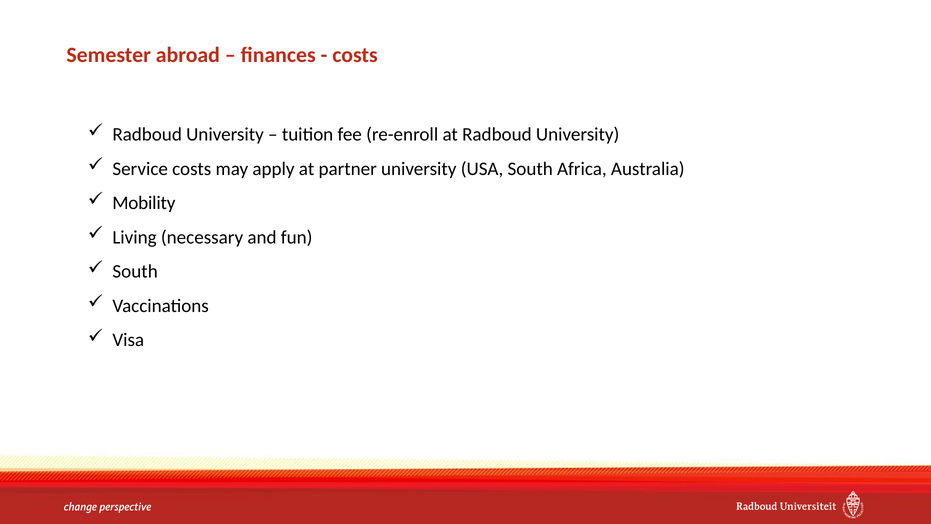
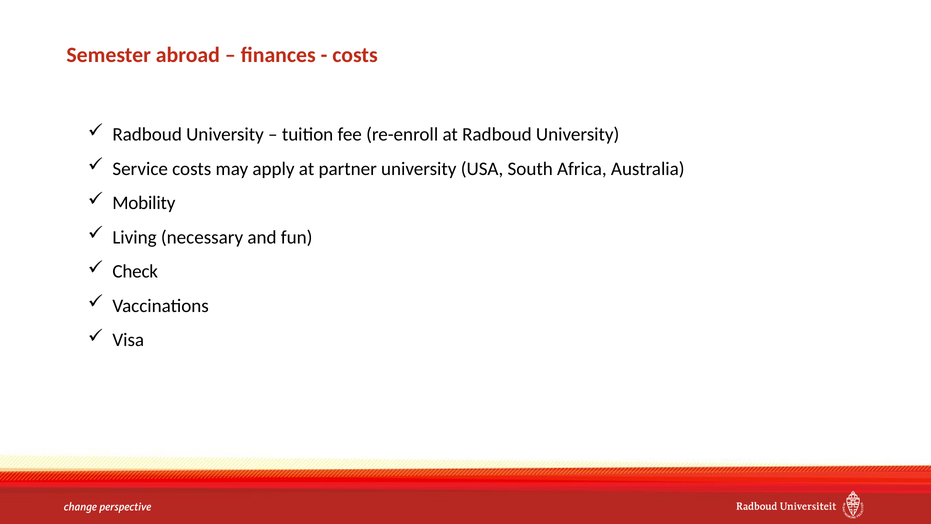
South at (135, 271): South -> Check
